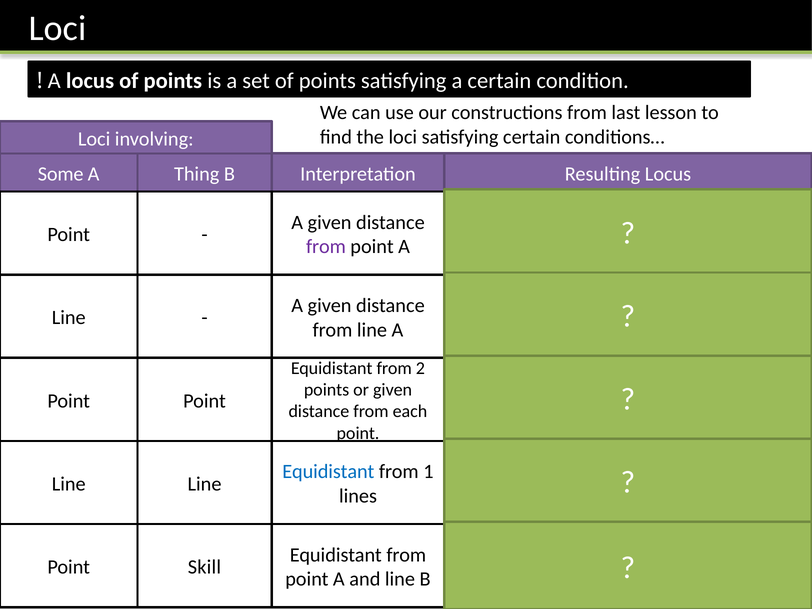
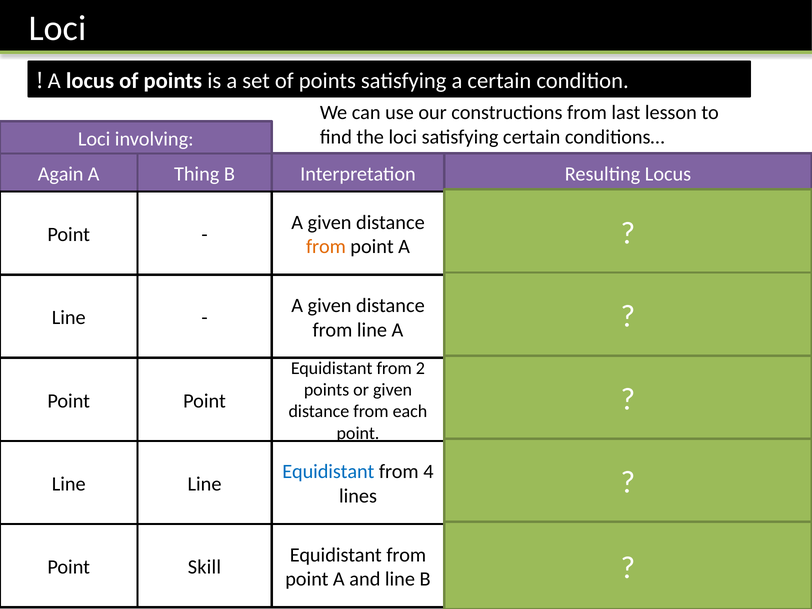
Some: Some -> Again
from at (326, 247) colour: purple -> orange
1: 1 -> 4
